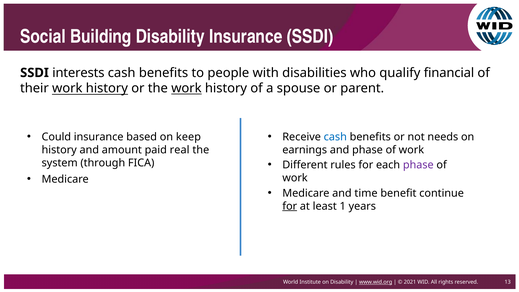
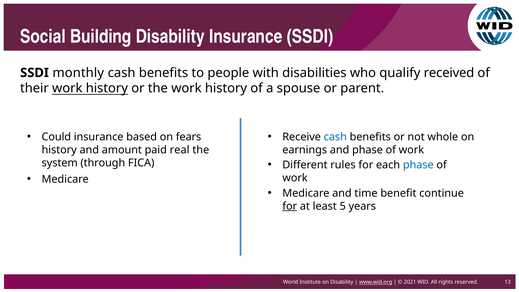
interests: interests -> monthly
financial: financial -> received
work at (186, 88) underline: present -> none
keep: keep -> fears
needs: needs -> whole
phase at (418, 165) colour: purple -> blue
1: 1 -> 5
